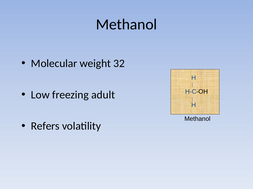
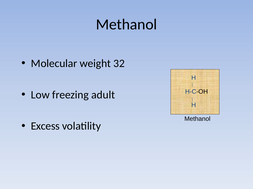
Refers: Refers -> Excess
